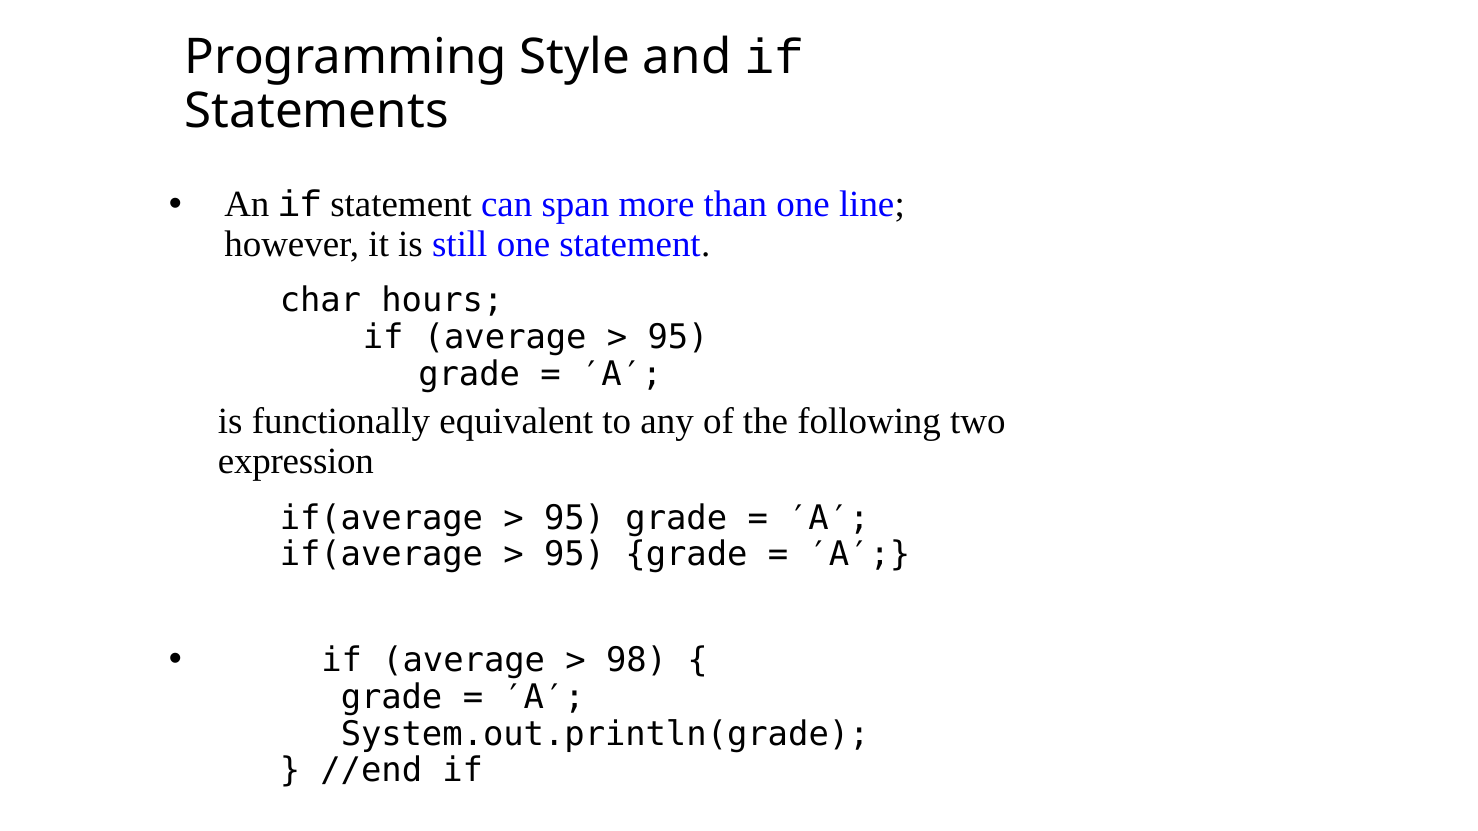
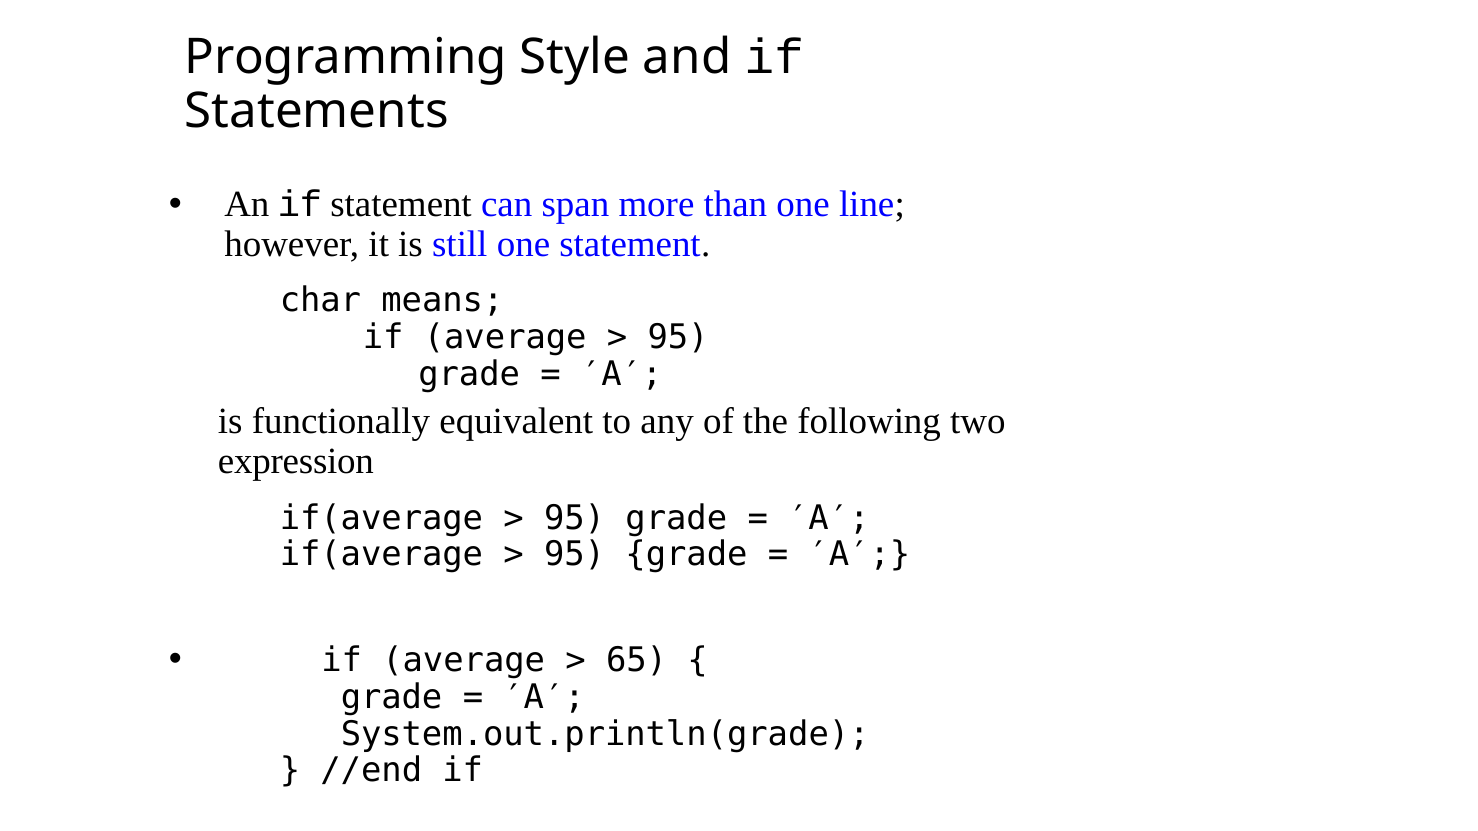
hours: hours -> means
98: 98 -> 65
